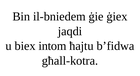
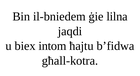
ġiex: ġiex -> lilna
